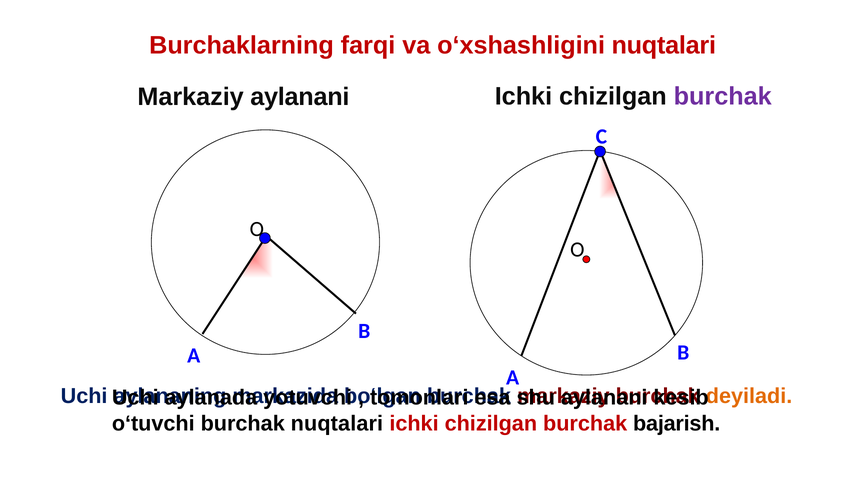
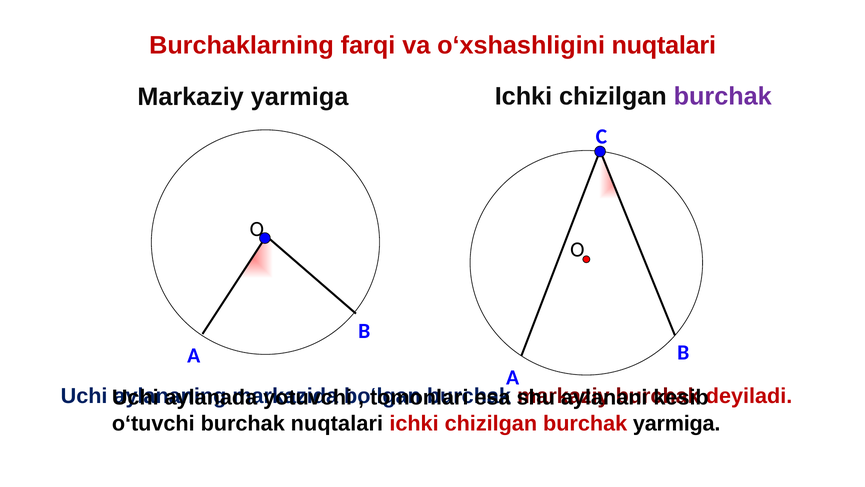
Markaziy aylanani: aylanani -> yarmiga
deyiladi colour: orange -> red
burchak bajarish: bajarish -> yarmiga
